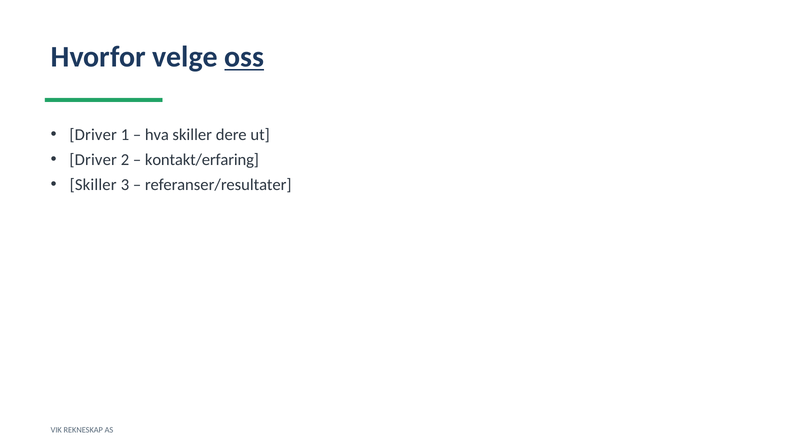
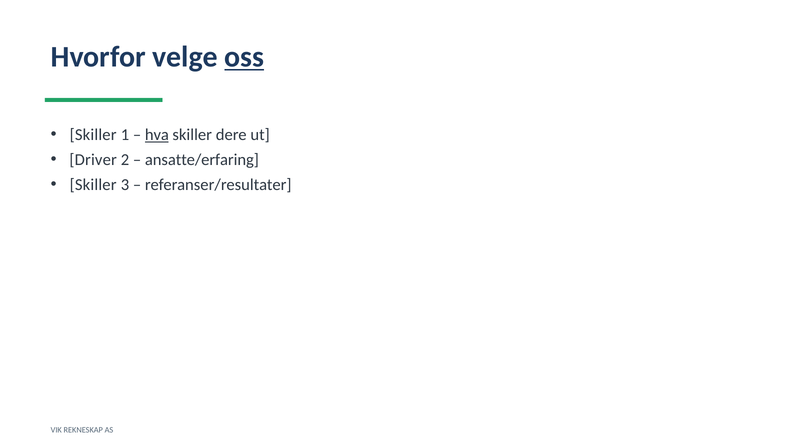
Driver at (93, 135): Driver -> Skiller
hva underline: none -> present
kontakt/erfaring: kontakt/erfaring -> ansatte/erfaring
